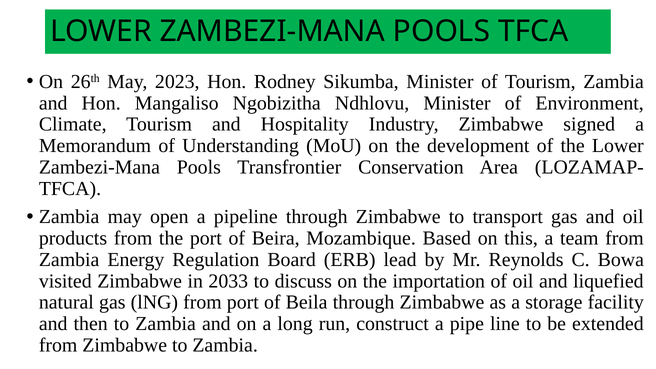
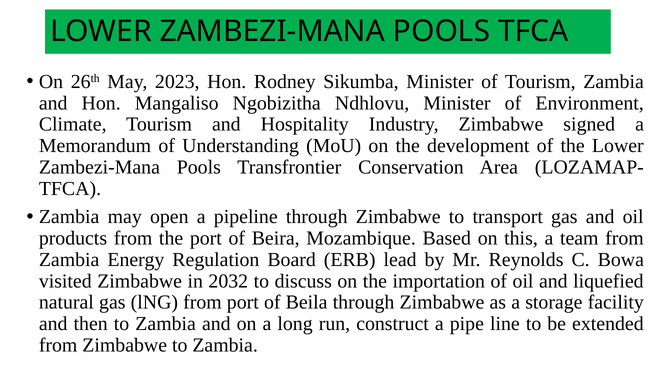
2033: 2033 -> 2032
